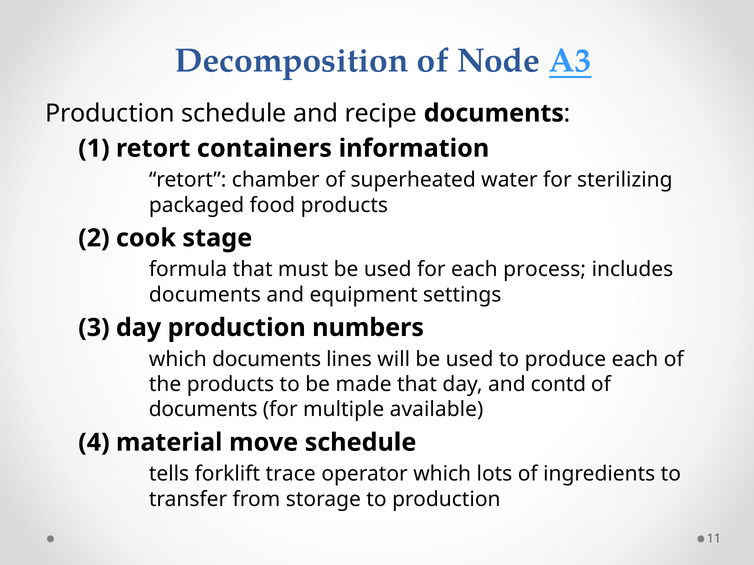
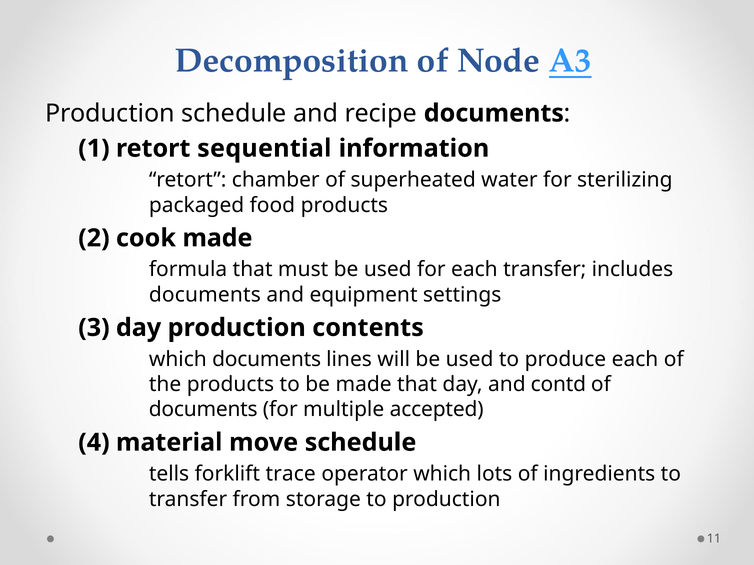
containers: containers -> sequential
stage at (217, 238): stage -> made
each process: process -> transfer
numbers: numbers -> contents
available: available -> accepted
